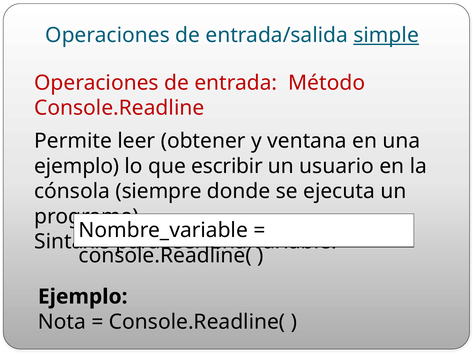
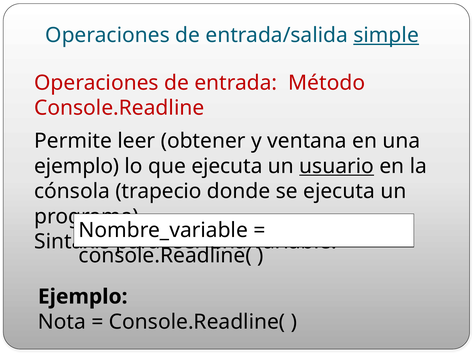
que escribir: escribir -> ejecuta
usuario underline: none -> present
siempre: siempre -> trapecio
